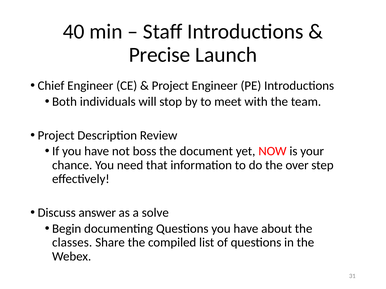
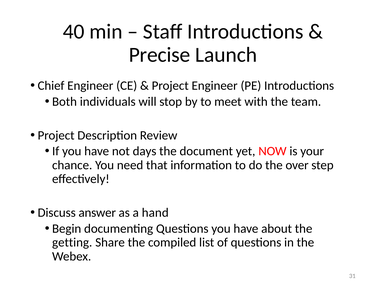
boss: boss -> days
solve: solve -> hand
classes: classes -> getting
